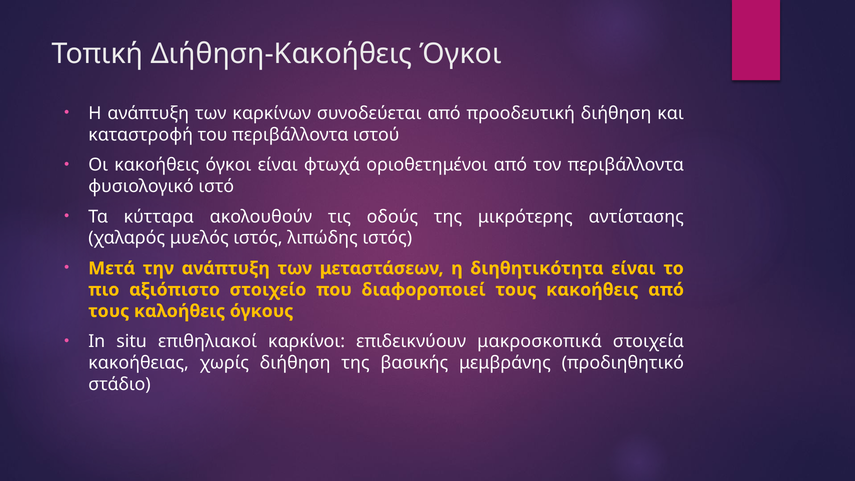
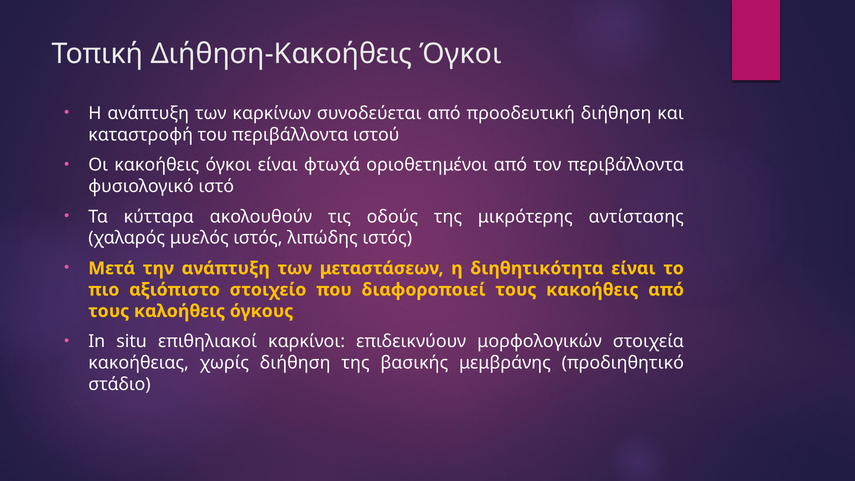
μακροσκοπικά: μακροσκοπικά -> μορφολογικών
